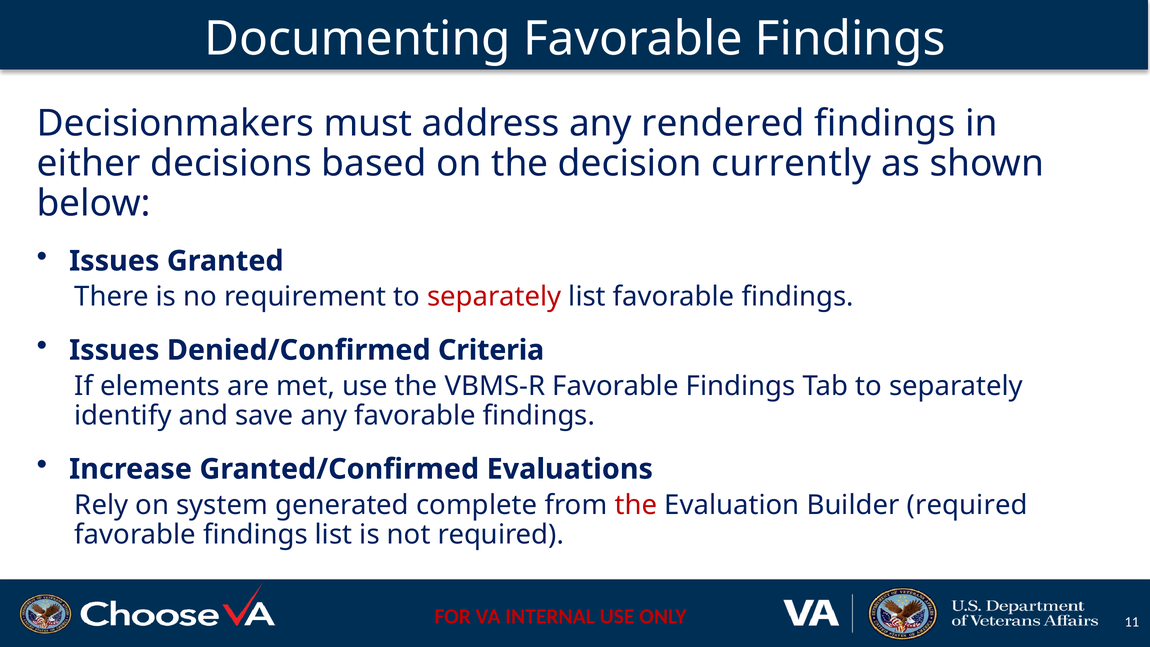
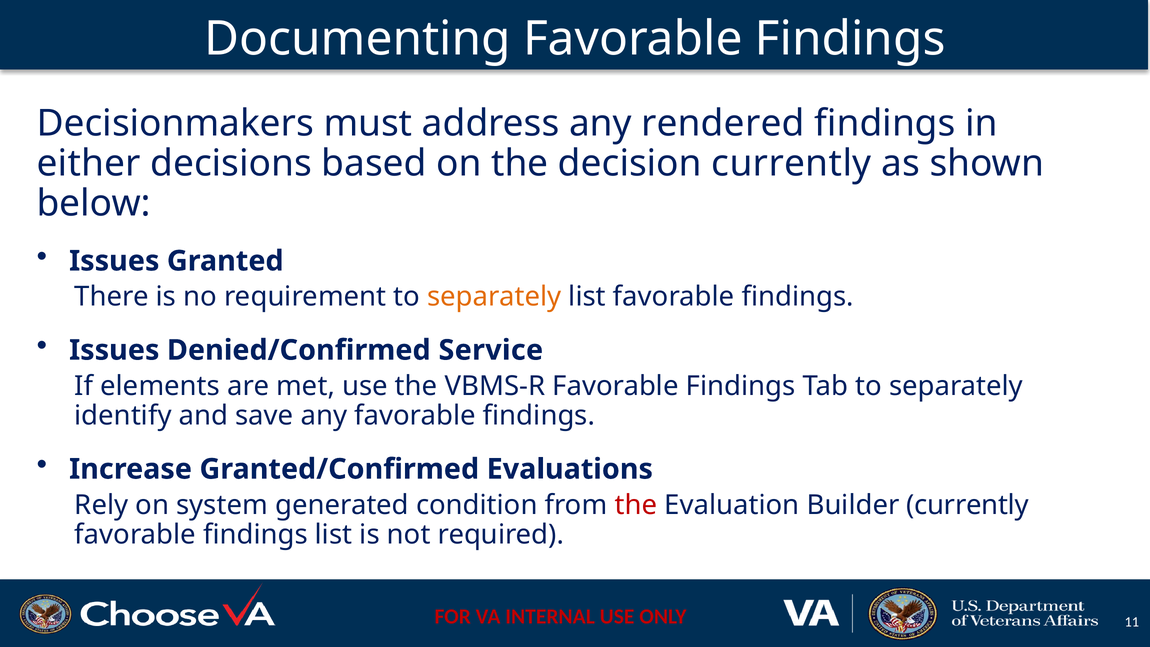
separately at (494, 297) colour: red -> orange
Criteria: Criteria -> Service
complete: complete -> condition
Builder required: required -> currently
